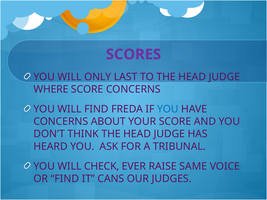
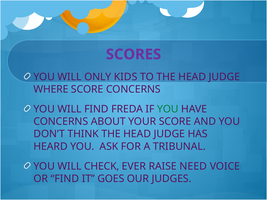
LAST: LAST -> KIDS
YOU at (168, 109) colour: blue -> green
SAME: SAME -> NEED
CANS: CANS -> GOES
